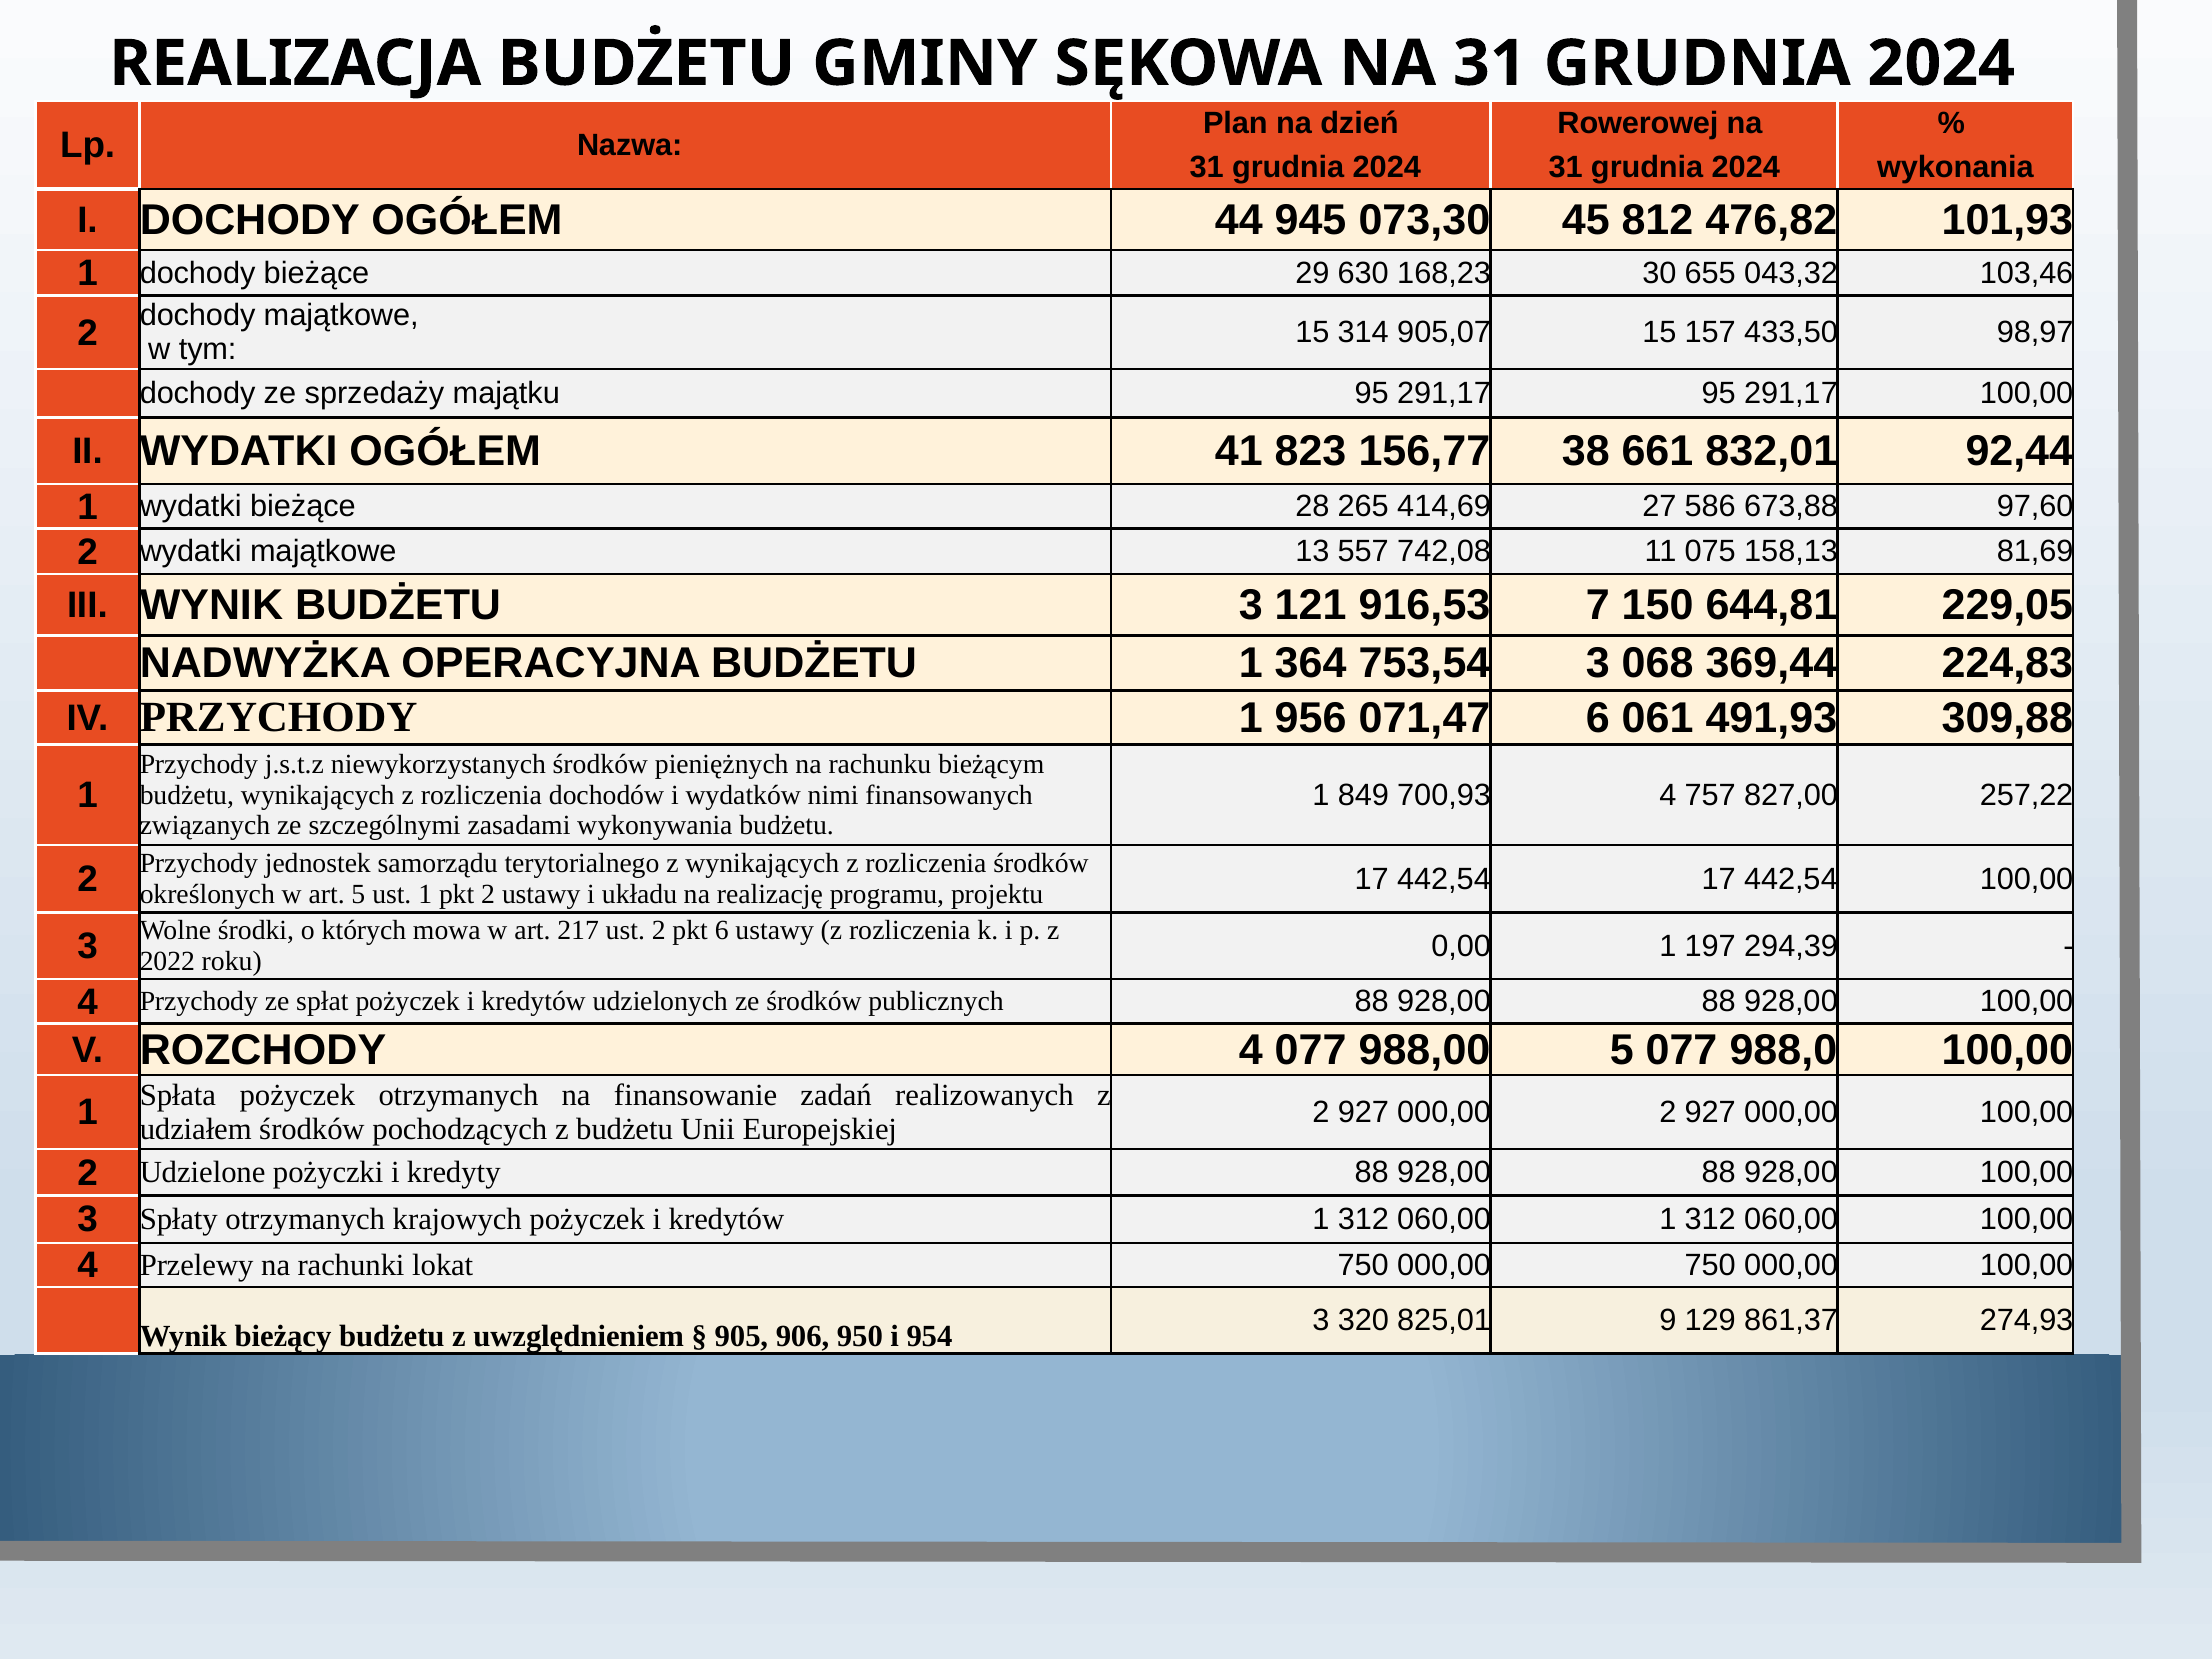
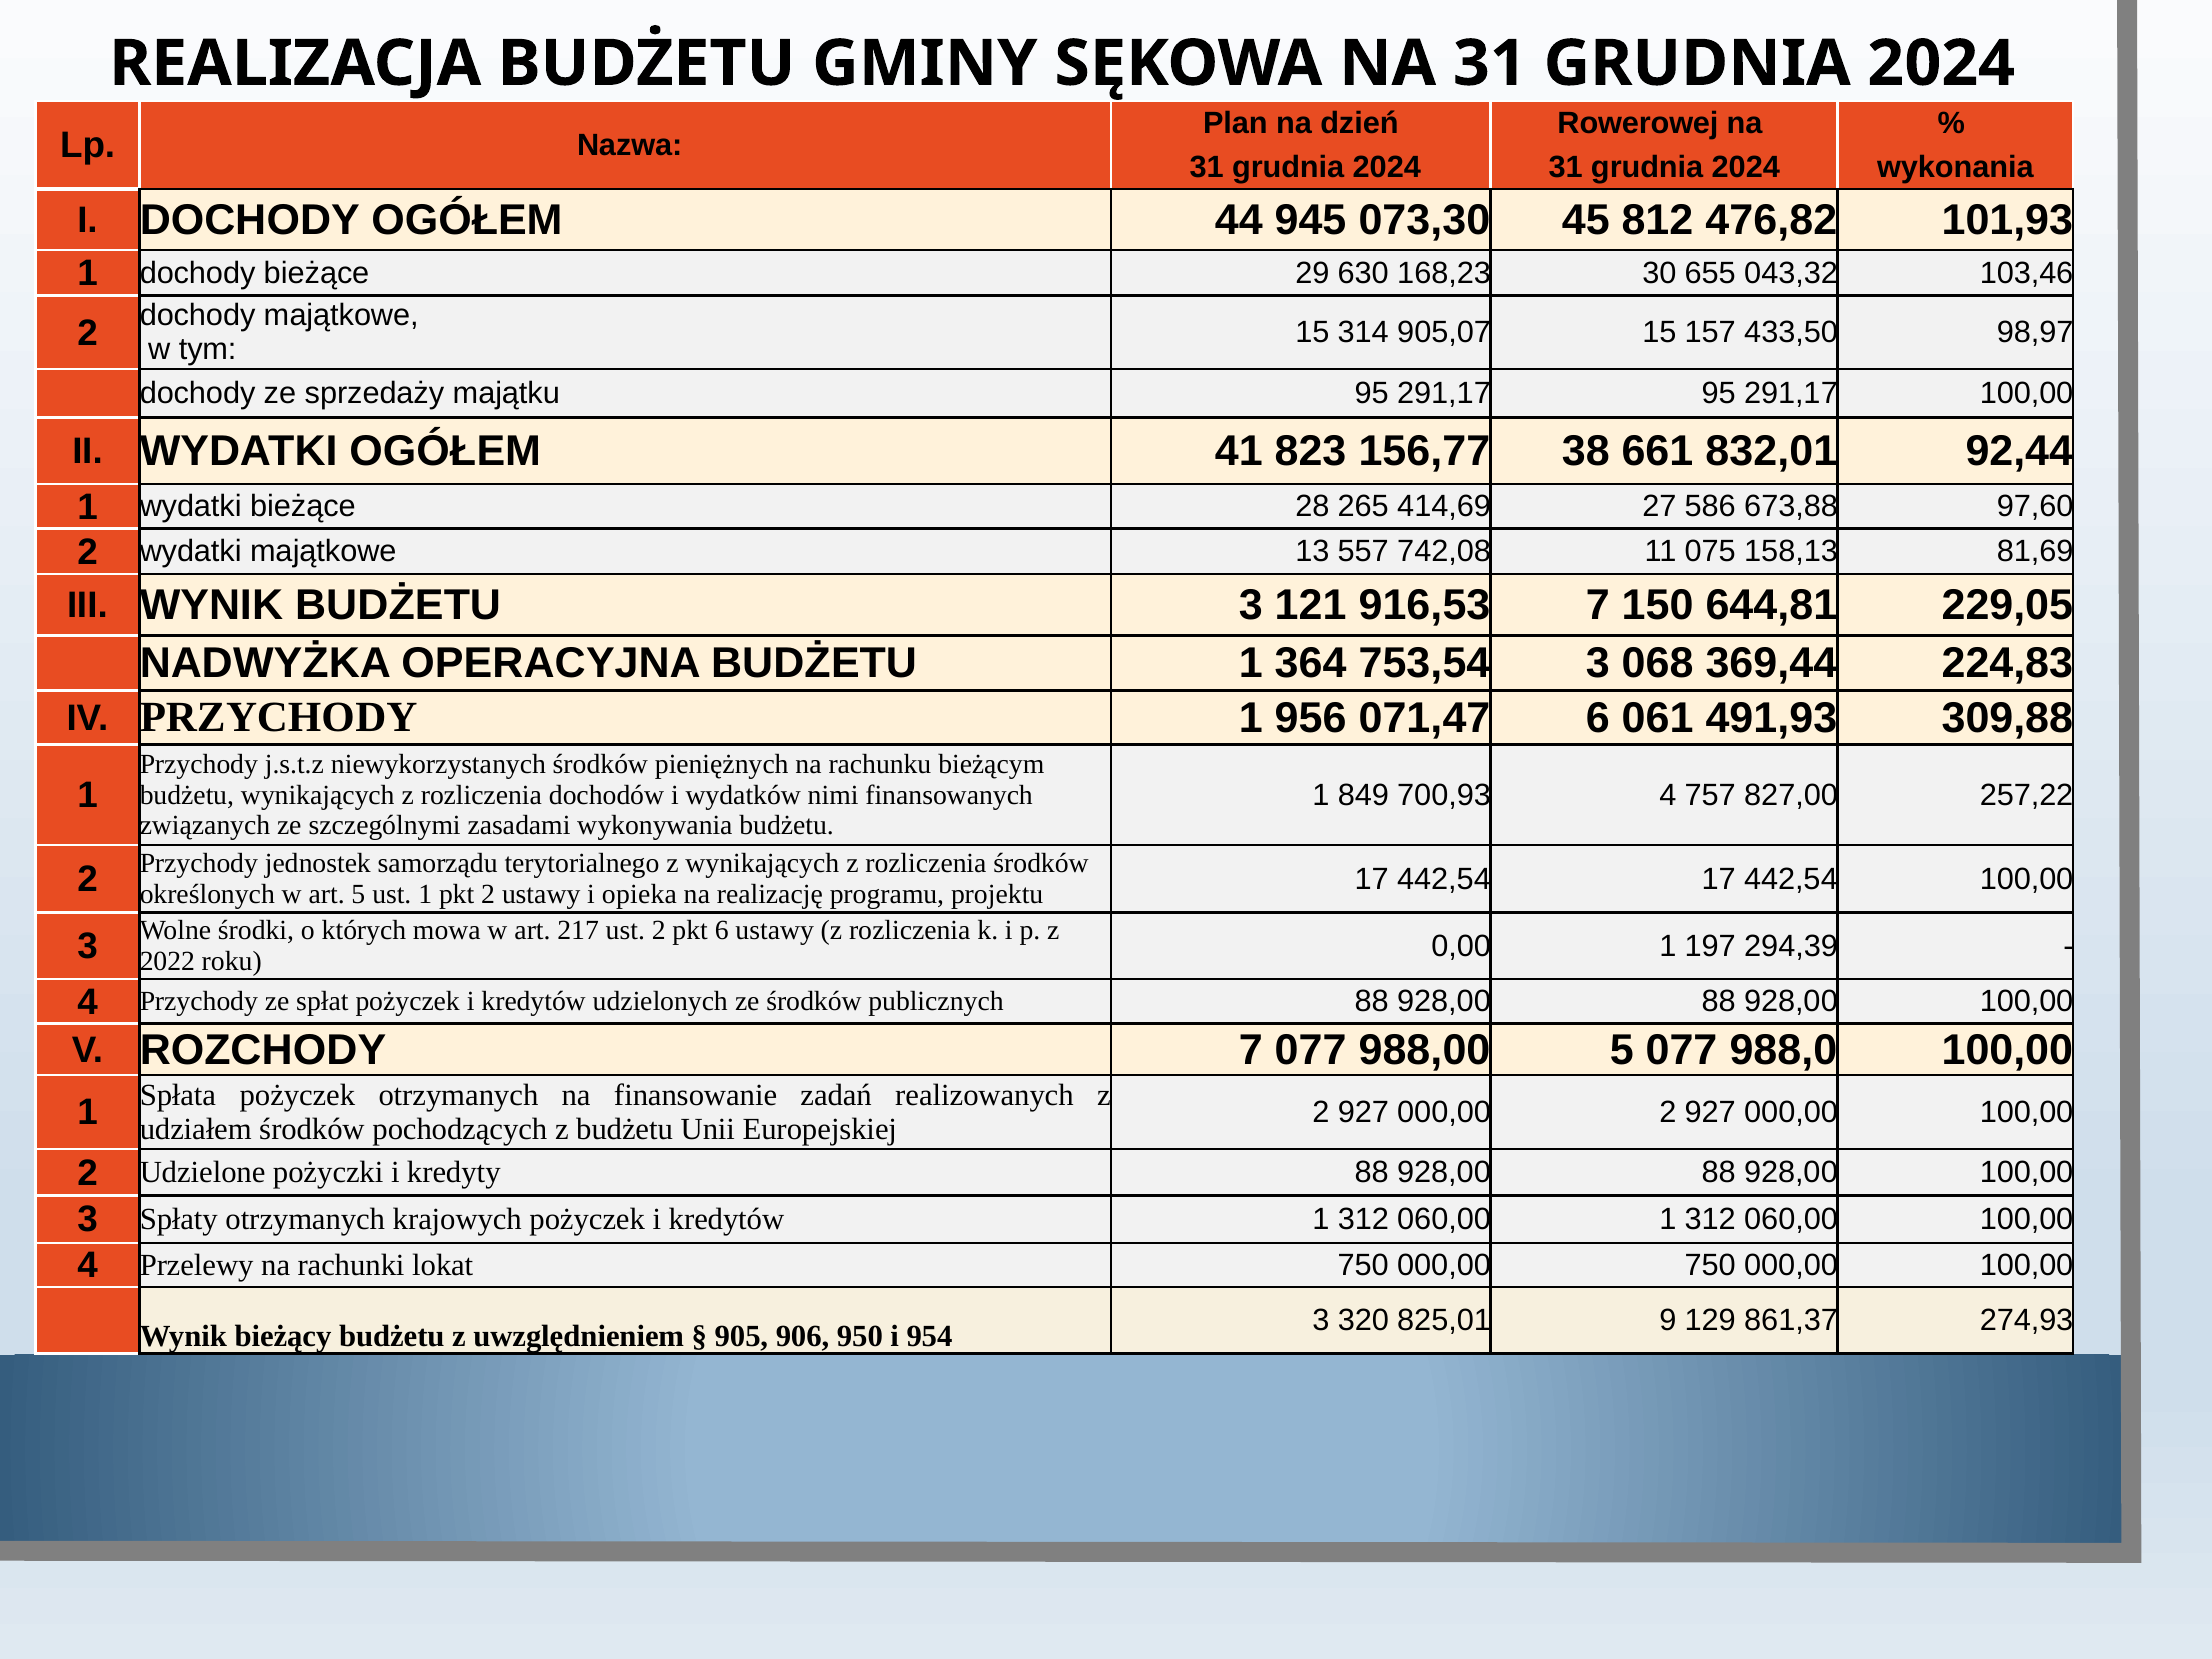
układu: układu -> opieka
ROZCHODY 4: 4 -> 7
